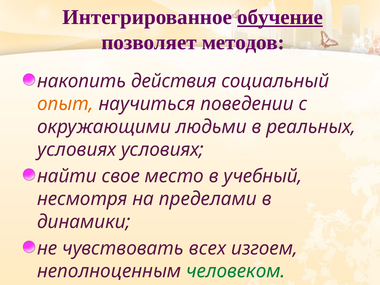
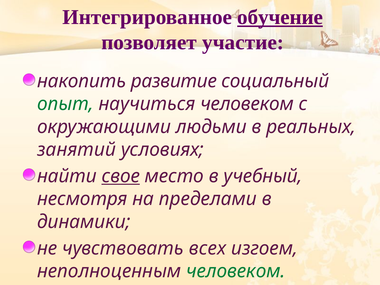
методов: методов -> участие
действия: действия -> развитие
опыт colour: orange -> green
научиться поведении: поведении -> человеком
условиях at (77, 150): условиях -> занятий
свое underline: none -> present
